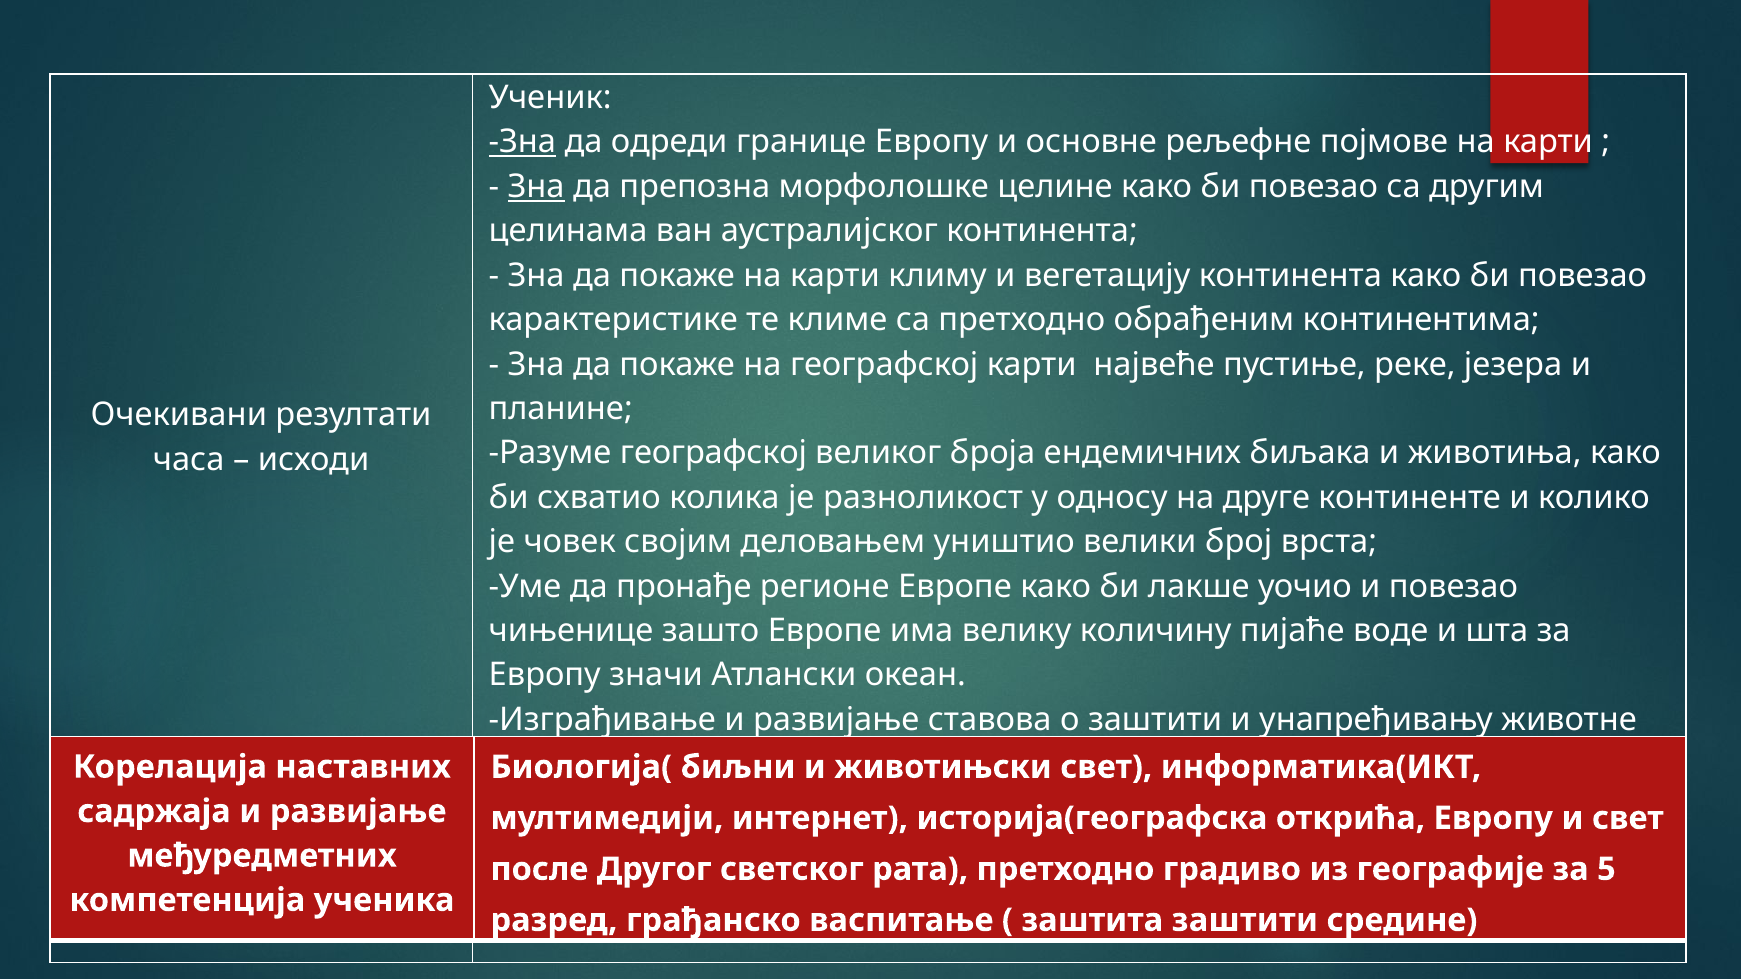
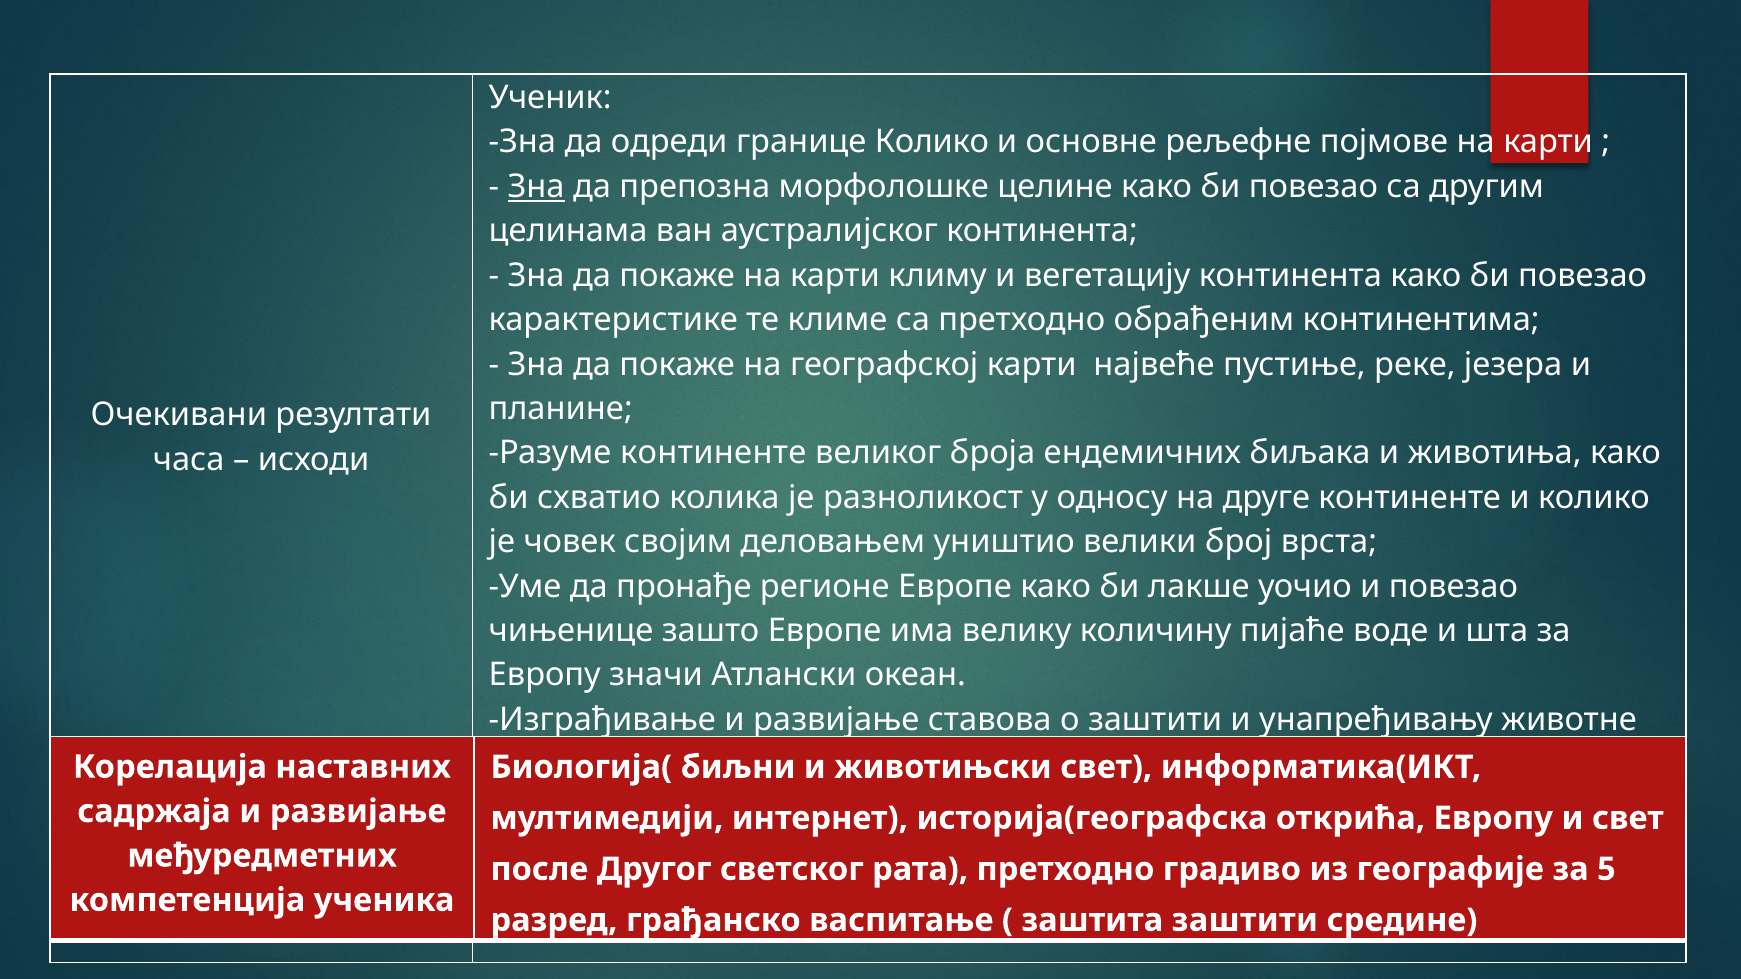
Зна at (522, 142) underline: present -> none
границе Европу: Европу -> Колико
Разуме географској: географској -> континенте
